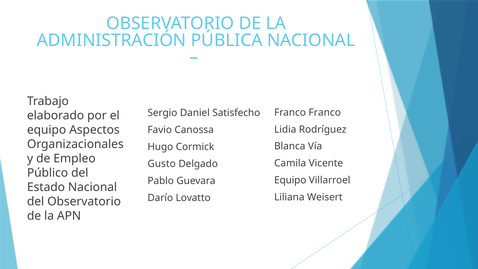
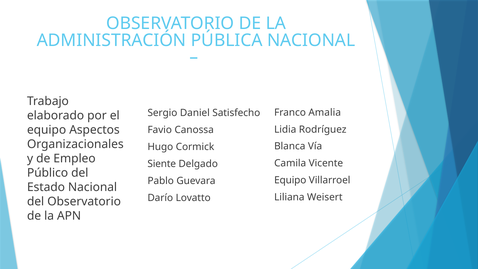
Franco Franco: Franco -> Amalia
Gusto: Gusto -> Siente
